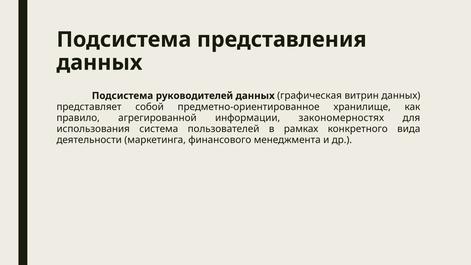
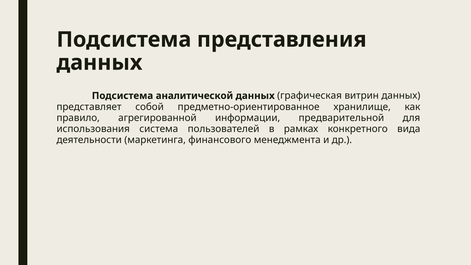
руководителей: руководителей -> аналитической
закономерностях: закономерностях -> предварительной
